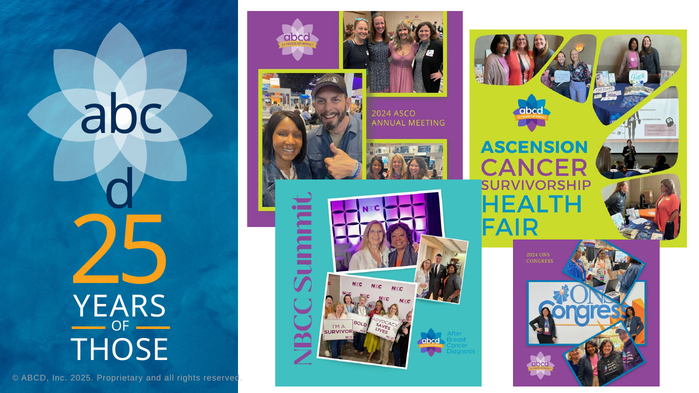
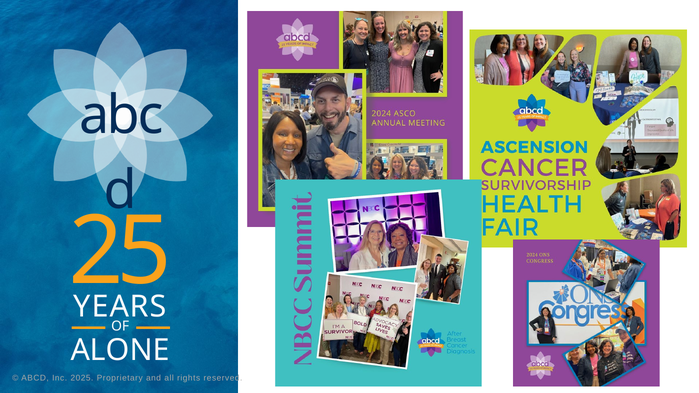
THOSE: THOSE -> ALONE
